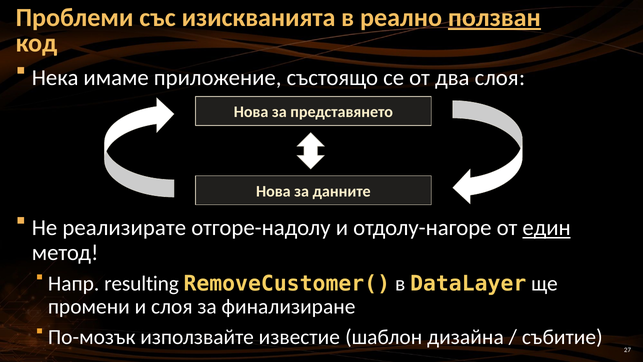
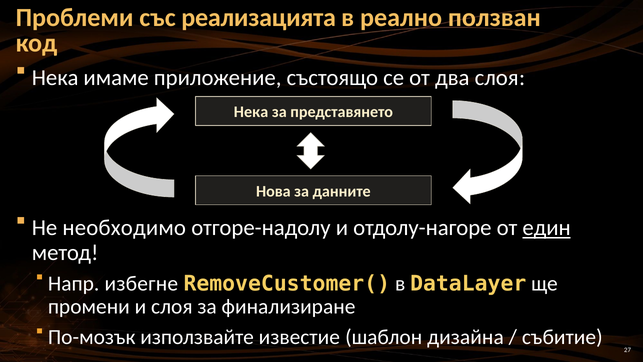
изискванията: изискванията -> реализацията
ползван underline: present -> none
Нова at (251, 112): Нова -> Нека
реализирате: реализирате -> необходимо
resulting: resulting -> избегне
